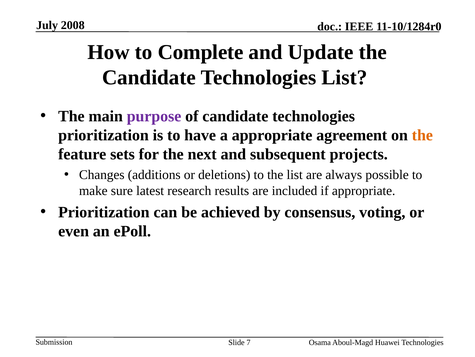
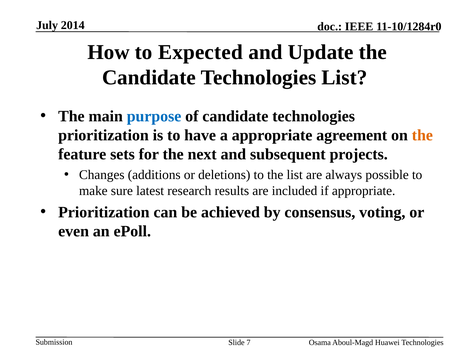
2008: 2008 -> 2014
Complete: Complete -> Expected
purpose colour: purple -> blue
